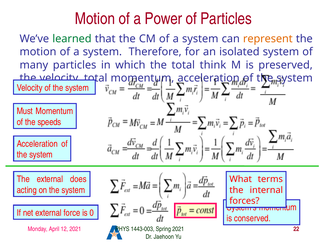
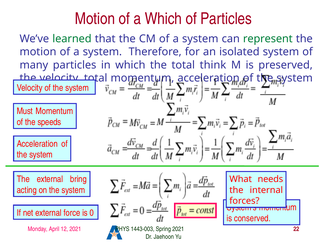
a Power: Power -> Which
represent colour: orange -> green
does: does -> bring
terms: terms -> needs
